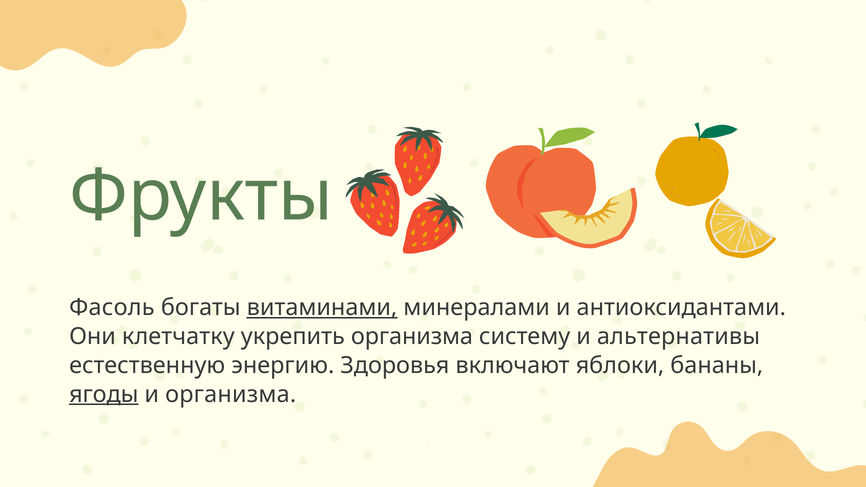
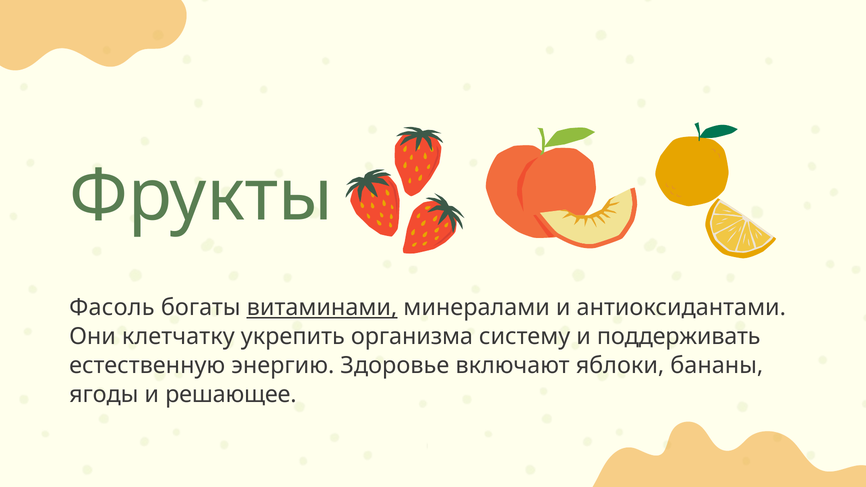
альтернативы: альтернативы -> поддерживать
Здоровья: Здоровья -> Здоровье
ягоды underline: present -> none
и организма: организма -> решающее
